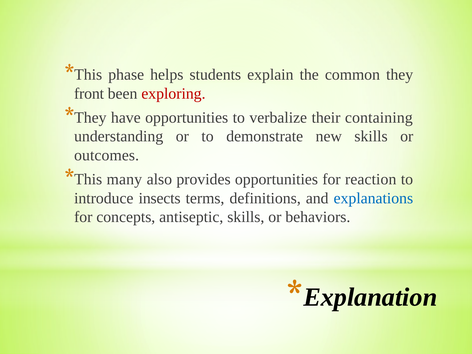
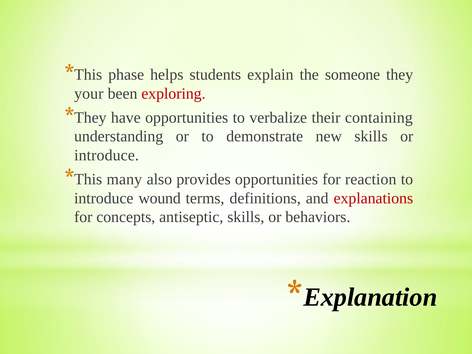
common: common -> someone
front: front -> your
outcomes at (107, 155): outcomes -> introduce
insects: insects -> wound
explanations colour: blue -> red
